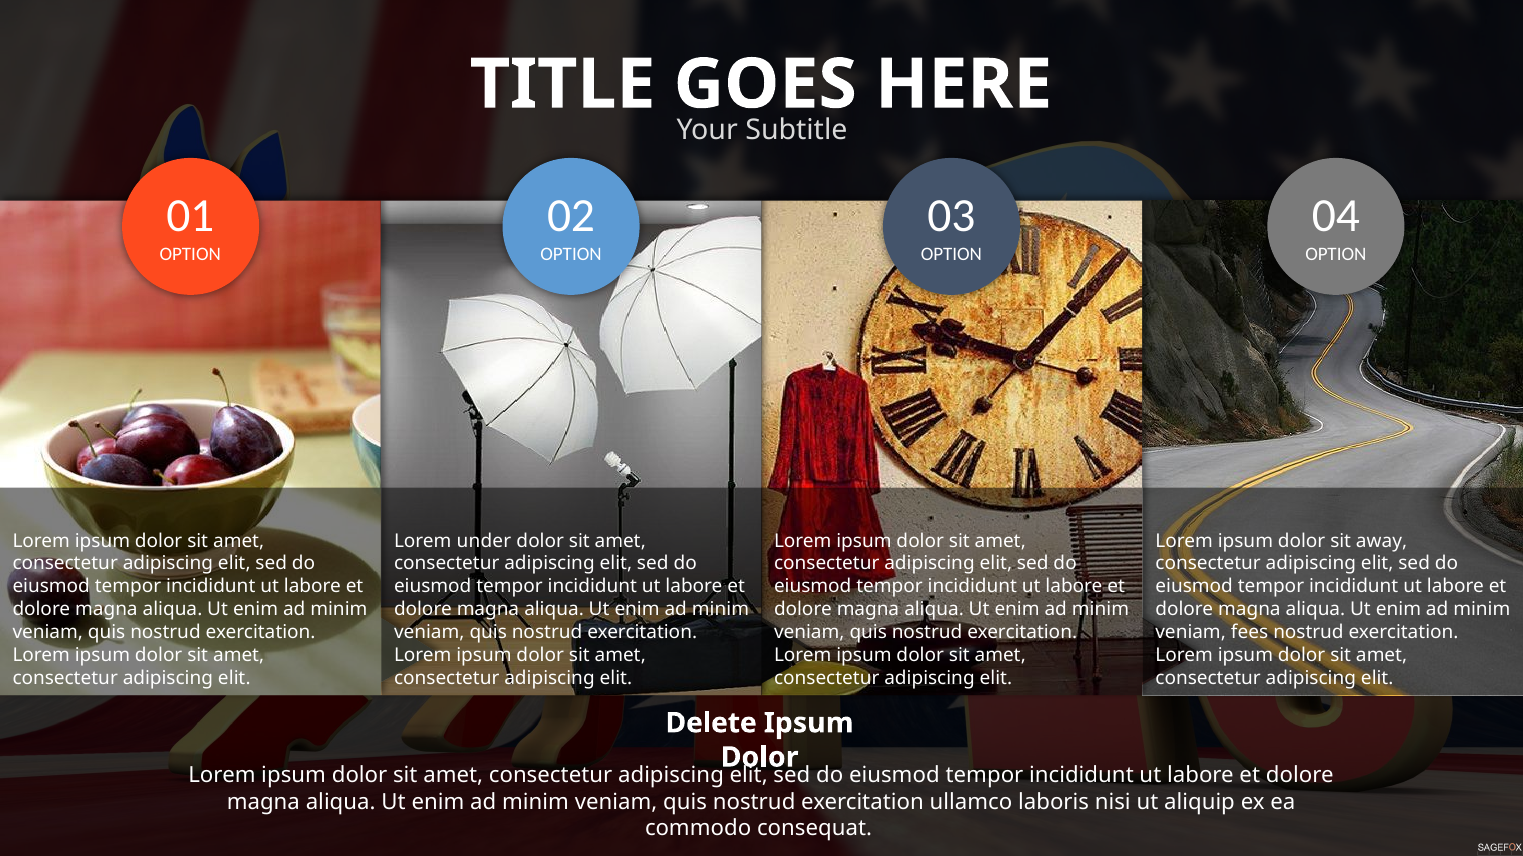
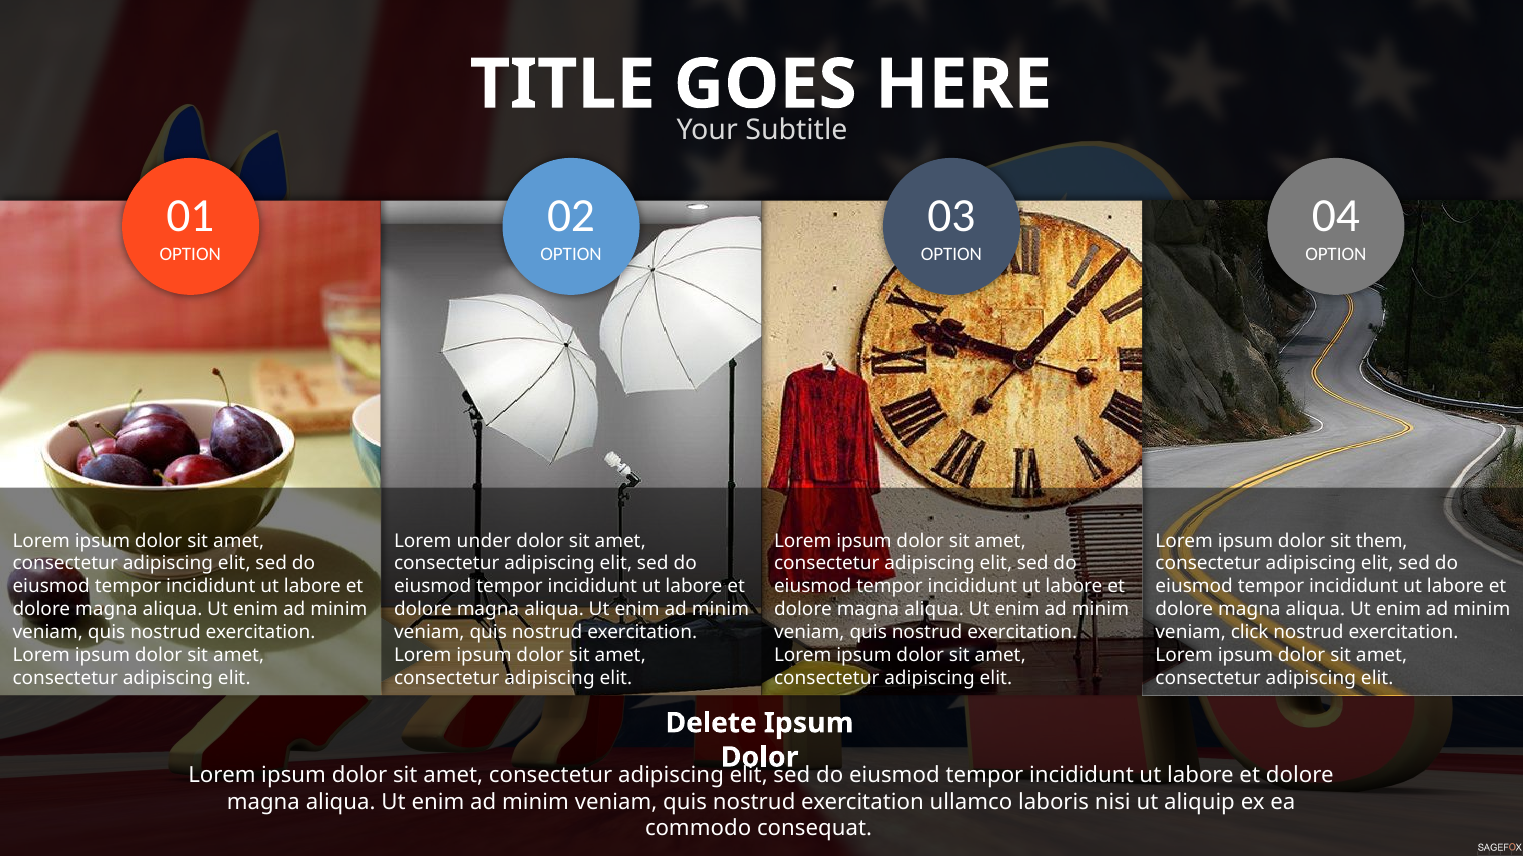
away: away -> them
fees: fees -> click
